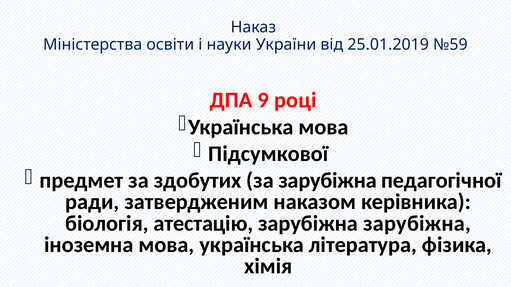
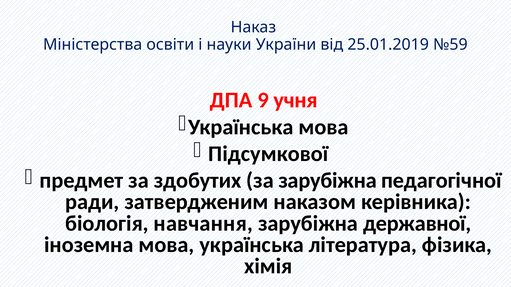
році: році -> учня
атестацію: атестацію -> навчання
зарубіжна зарубіжна: зарубіжна -> державної
